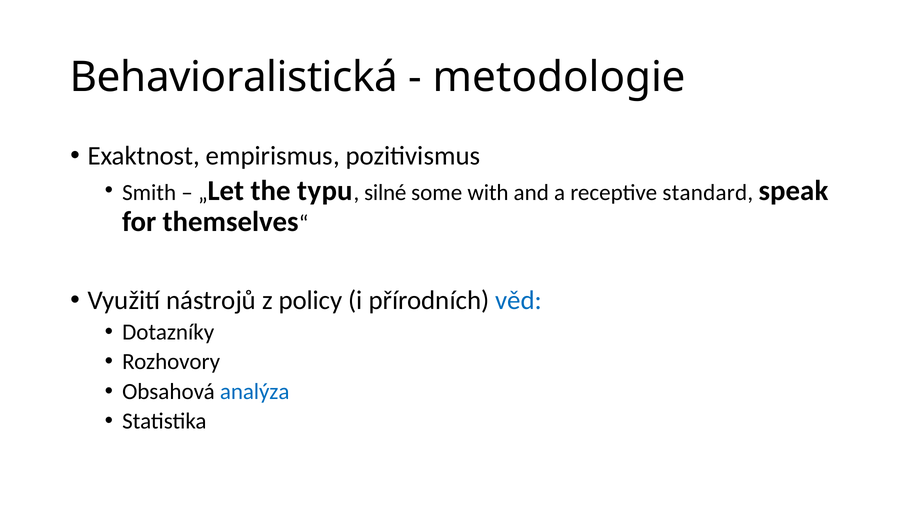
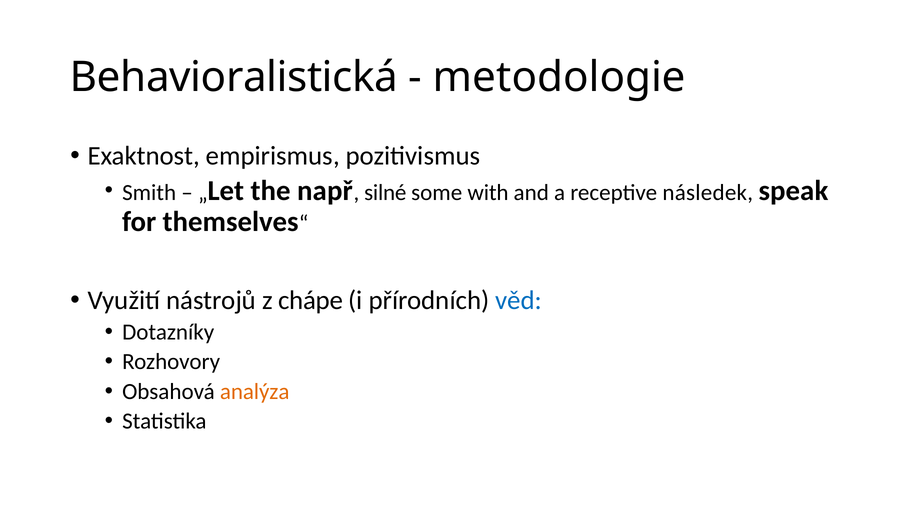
typu: typu -> např
standard: standard -> následek
policy: policy -> chápe
analýza colour: blue -> orange
